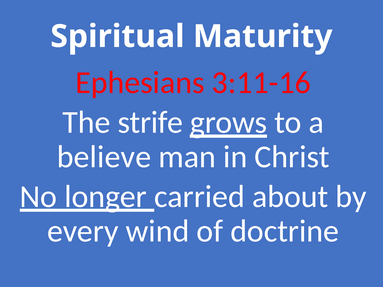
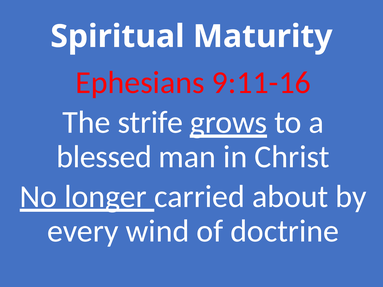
3:11-16: 3:11-16 -> 9:11-16
believe: believe -> blessed
